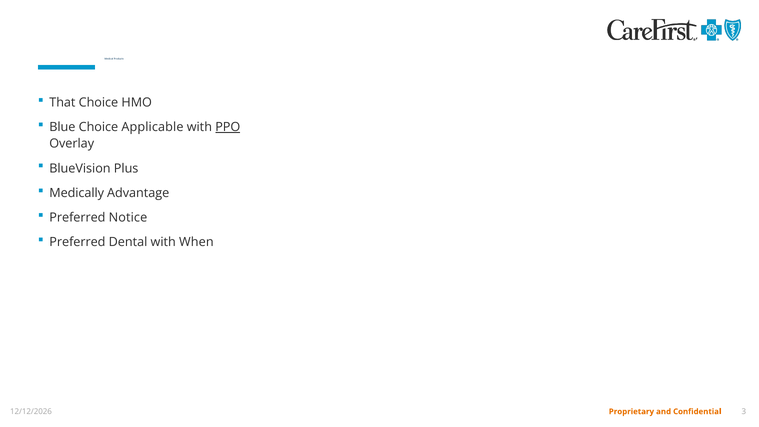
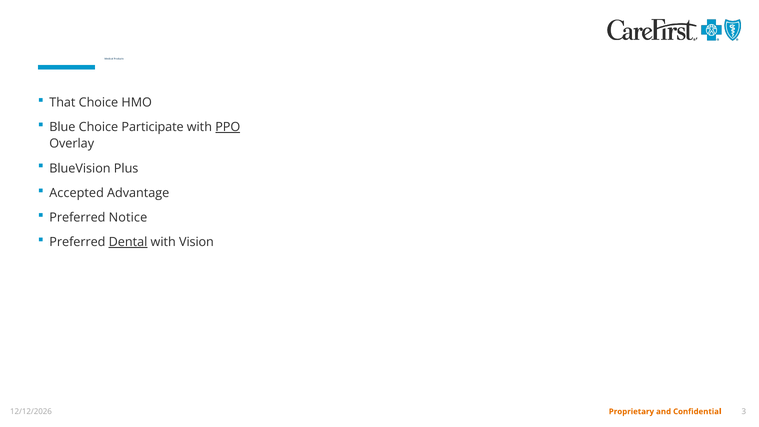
Applicable: Applicable -> Participate
Medically: Medically -> Accepted
Dental underline: none -> present
When: When -> Vision
